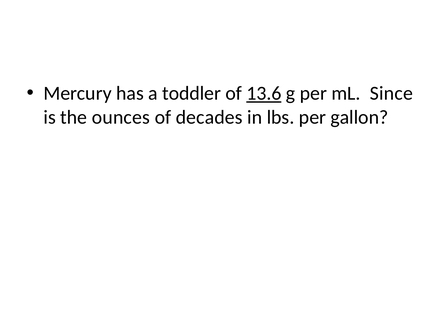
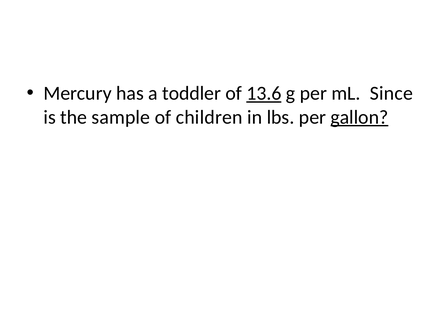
ounces: ounces -> sample
decades: decades -> children
gallon underline: none -> present
